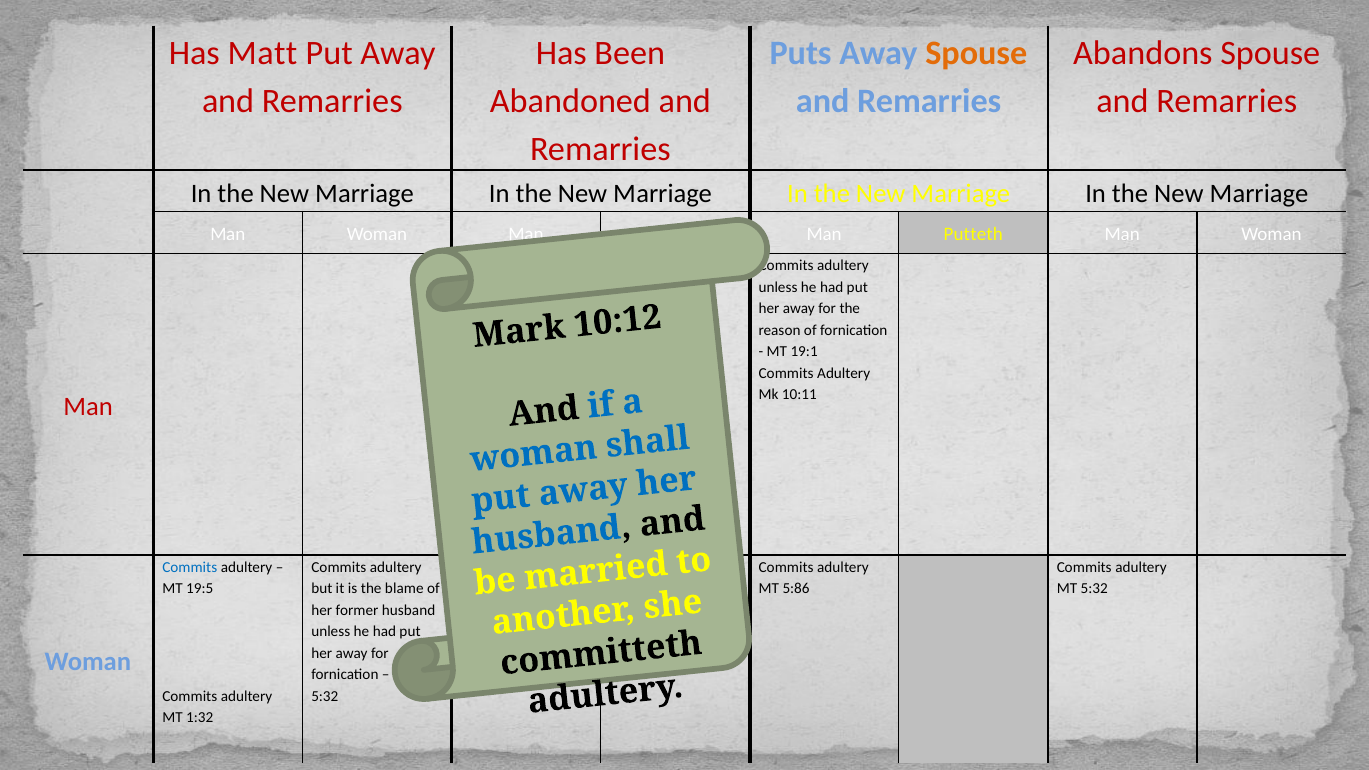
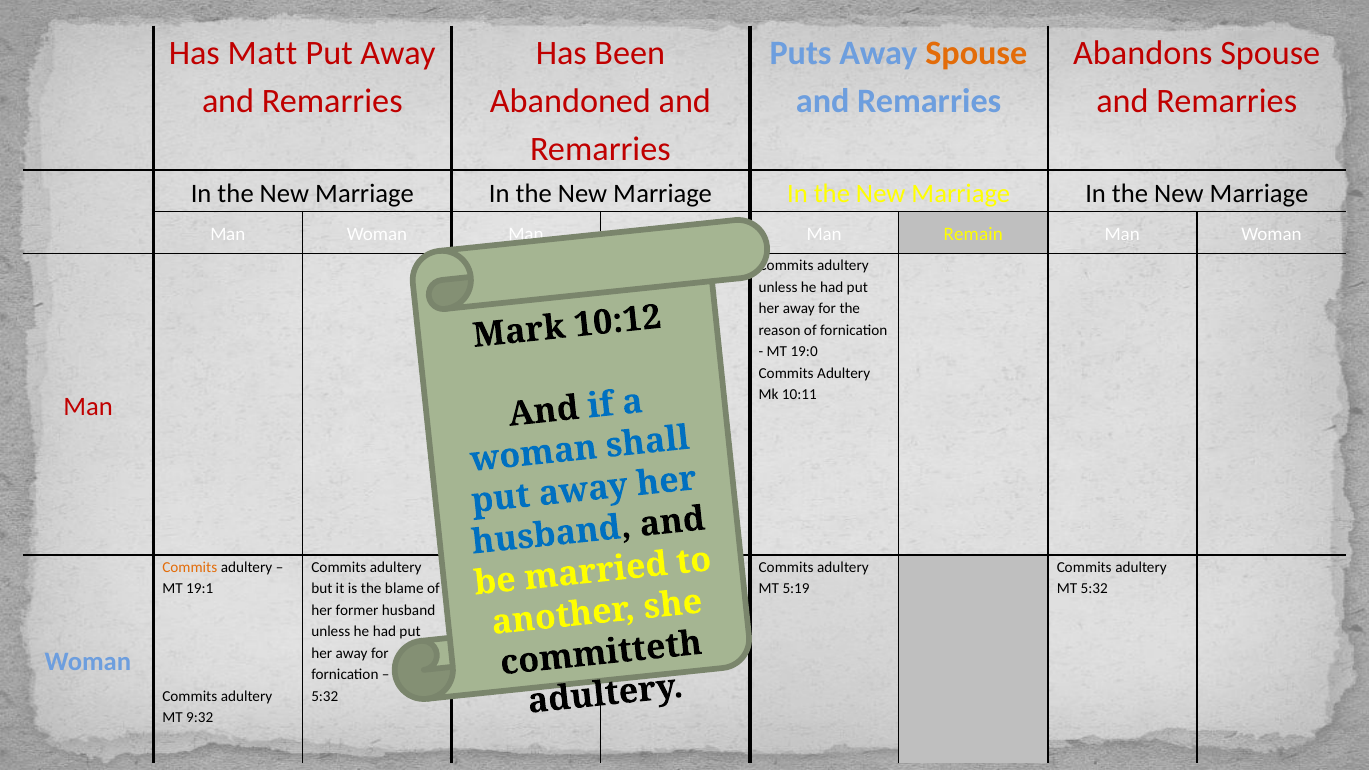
Putteth: Putteth -> Remain
19:1: 19:1 -> 19:0
Commits at (190, 567) colour: blue -> orange
19:5: 19:5 -> 19:1
5:86: 5:86 -> 5:19
1:32: 1:32 -> 9:32
